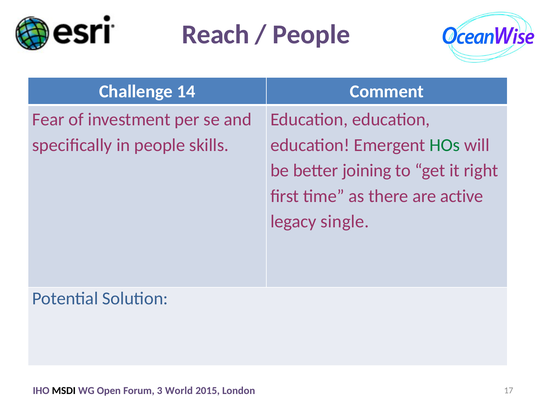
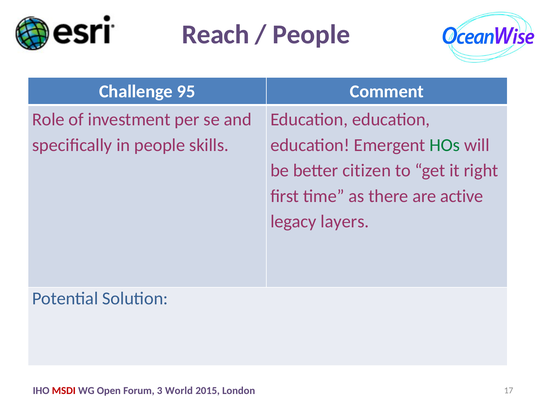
14: 14 -> 95
Fear: Fear -> Role
joining: joining -> citizen
single: single -> layers
MSDI colour: black -> red
